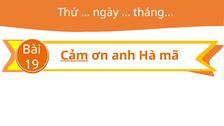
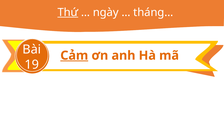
Thứ underline: none -> present
